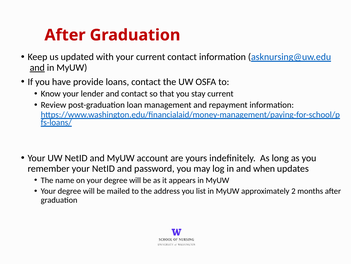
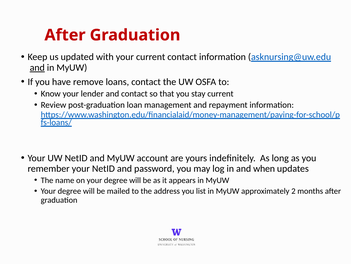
provide: provide -> remove
